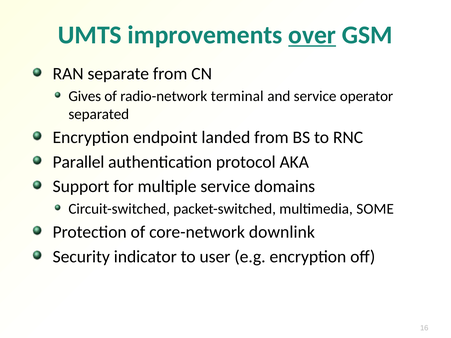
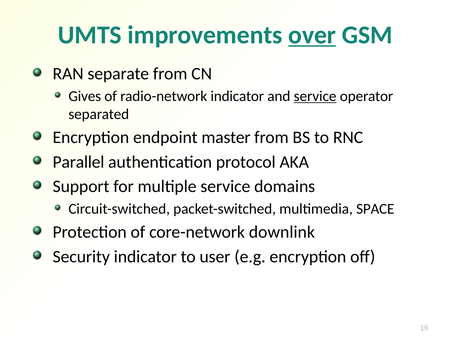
radio-network terminal: terminal -> indicator
service at (315, 96) underline: none -> present
landed: landed -> master
SOME: SOME -> SPACE
